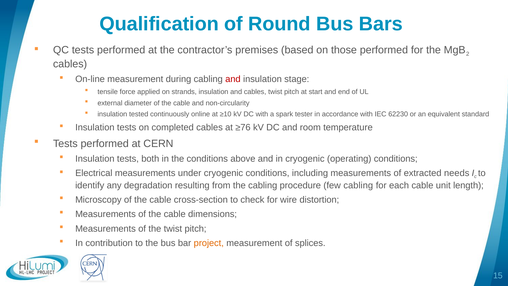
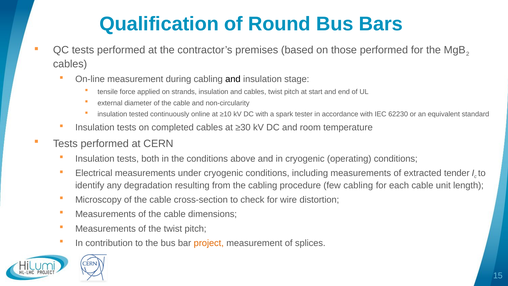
and at (233, 79) colour: red -> black
≥76: ≥76 -> ≥30
needs: needs -> tender
